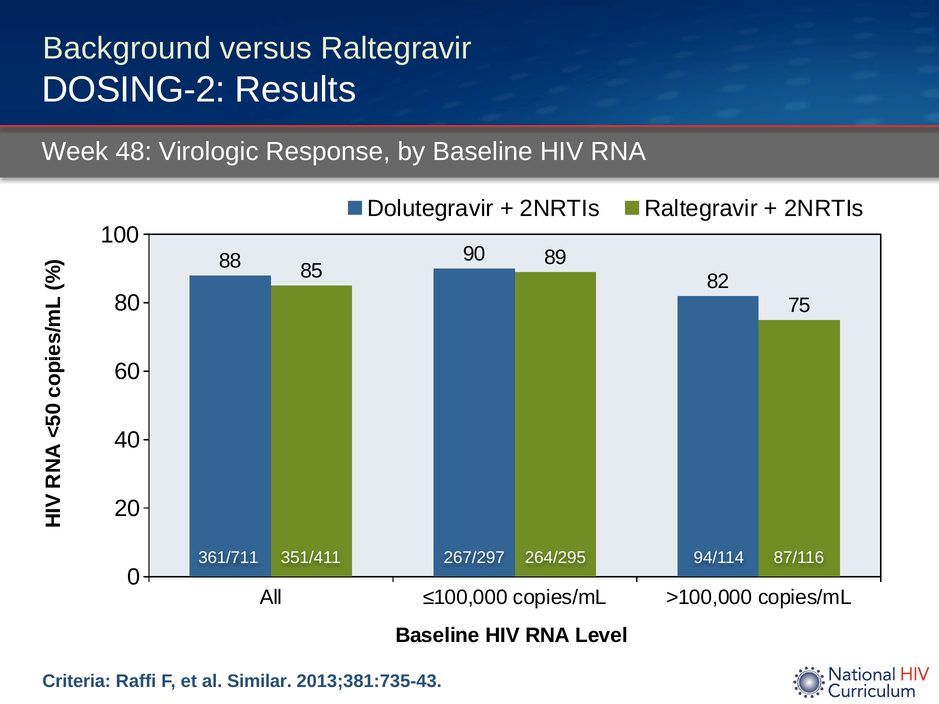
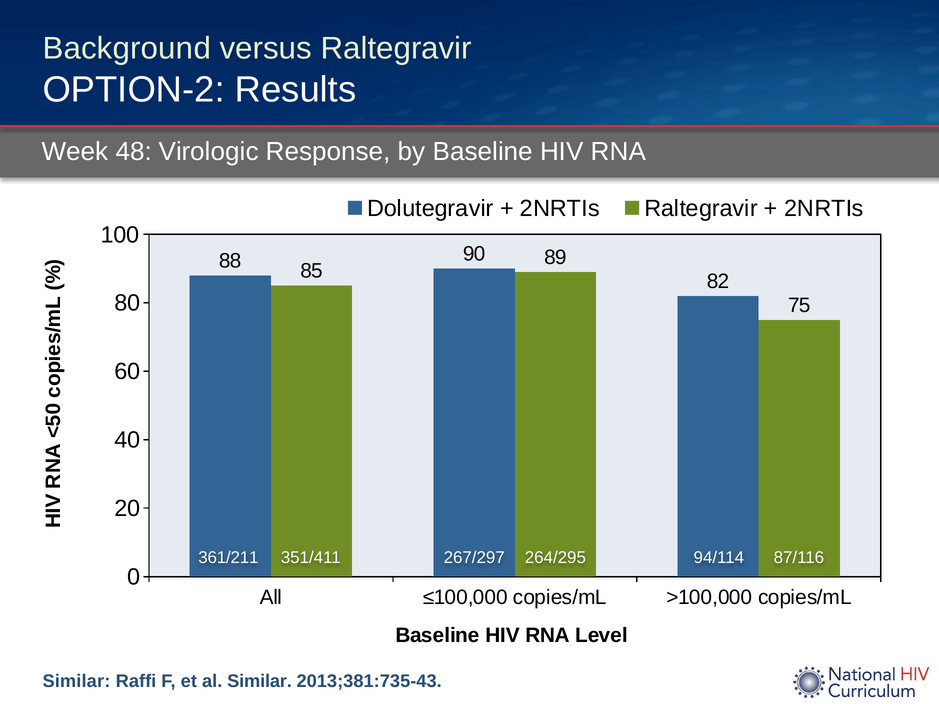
DOSING-2: DOSING-2 -> OPTION-2
361/711: 361/711 -> 361/211
Criteria at (77, 681): Criteria -> Similar
